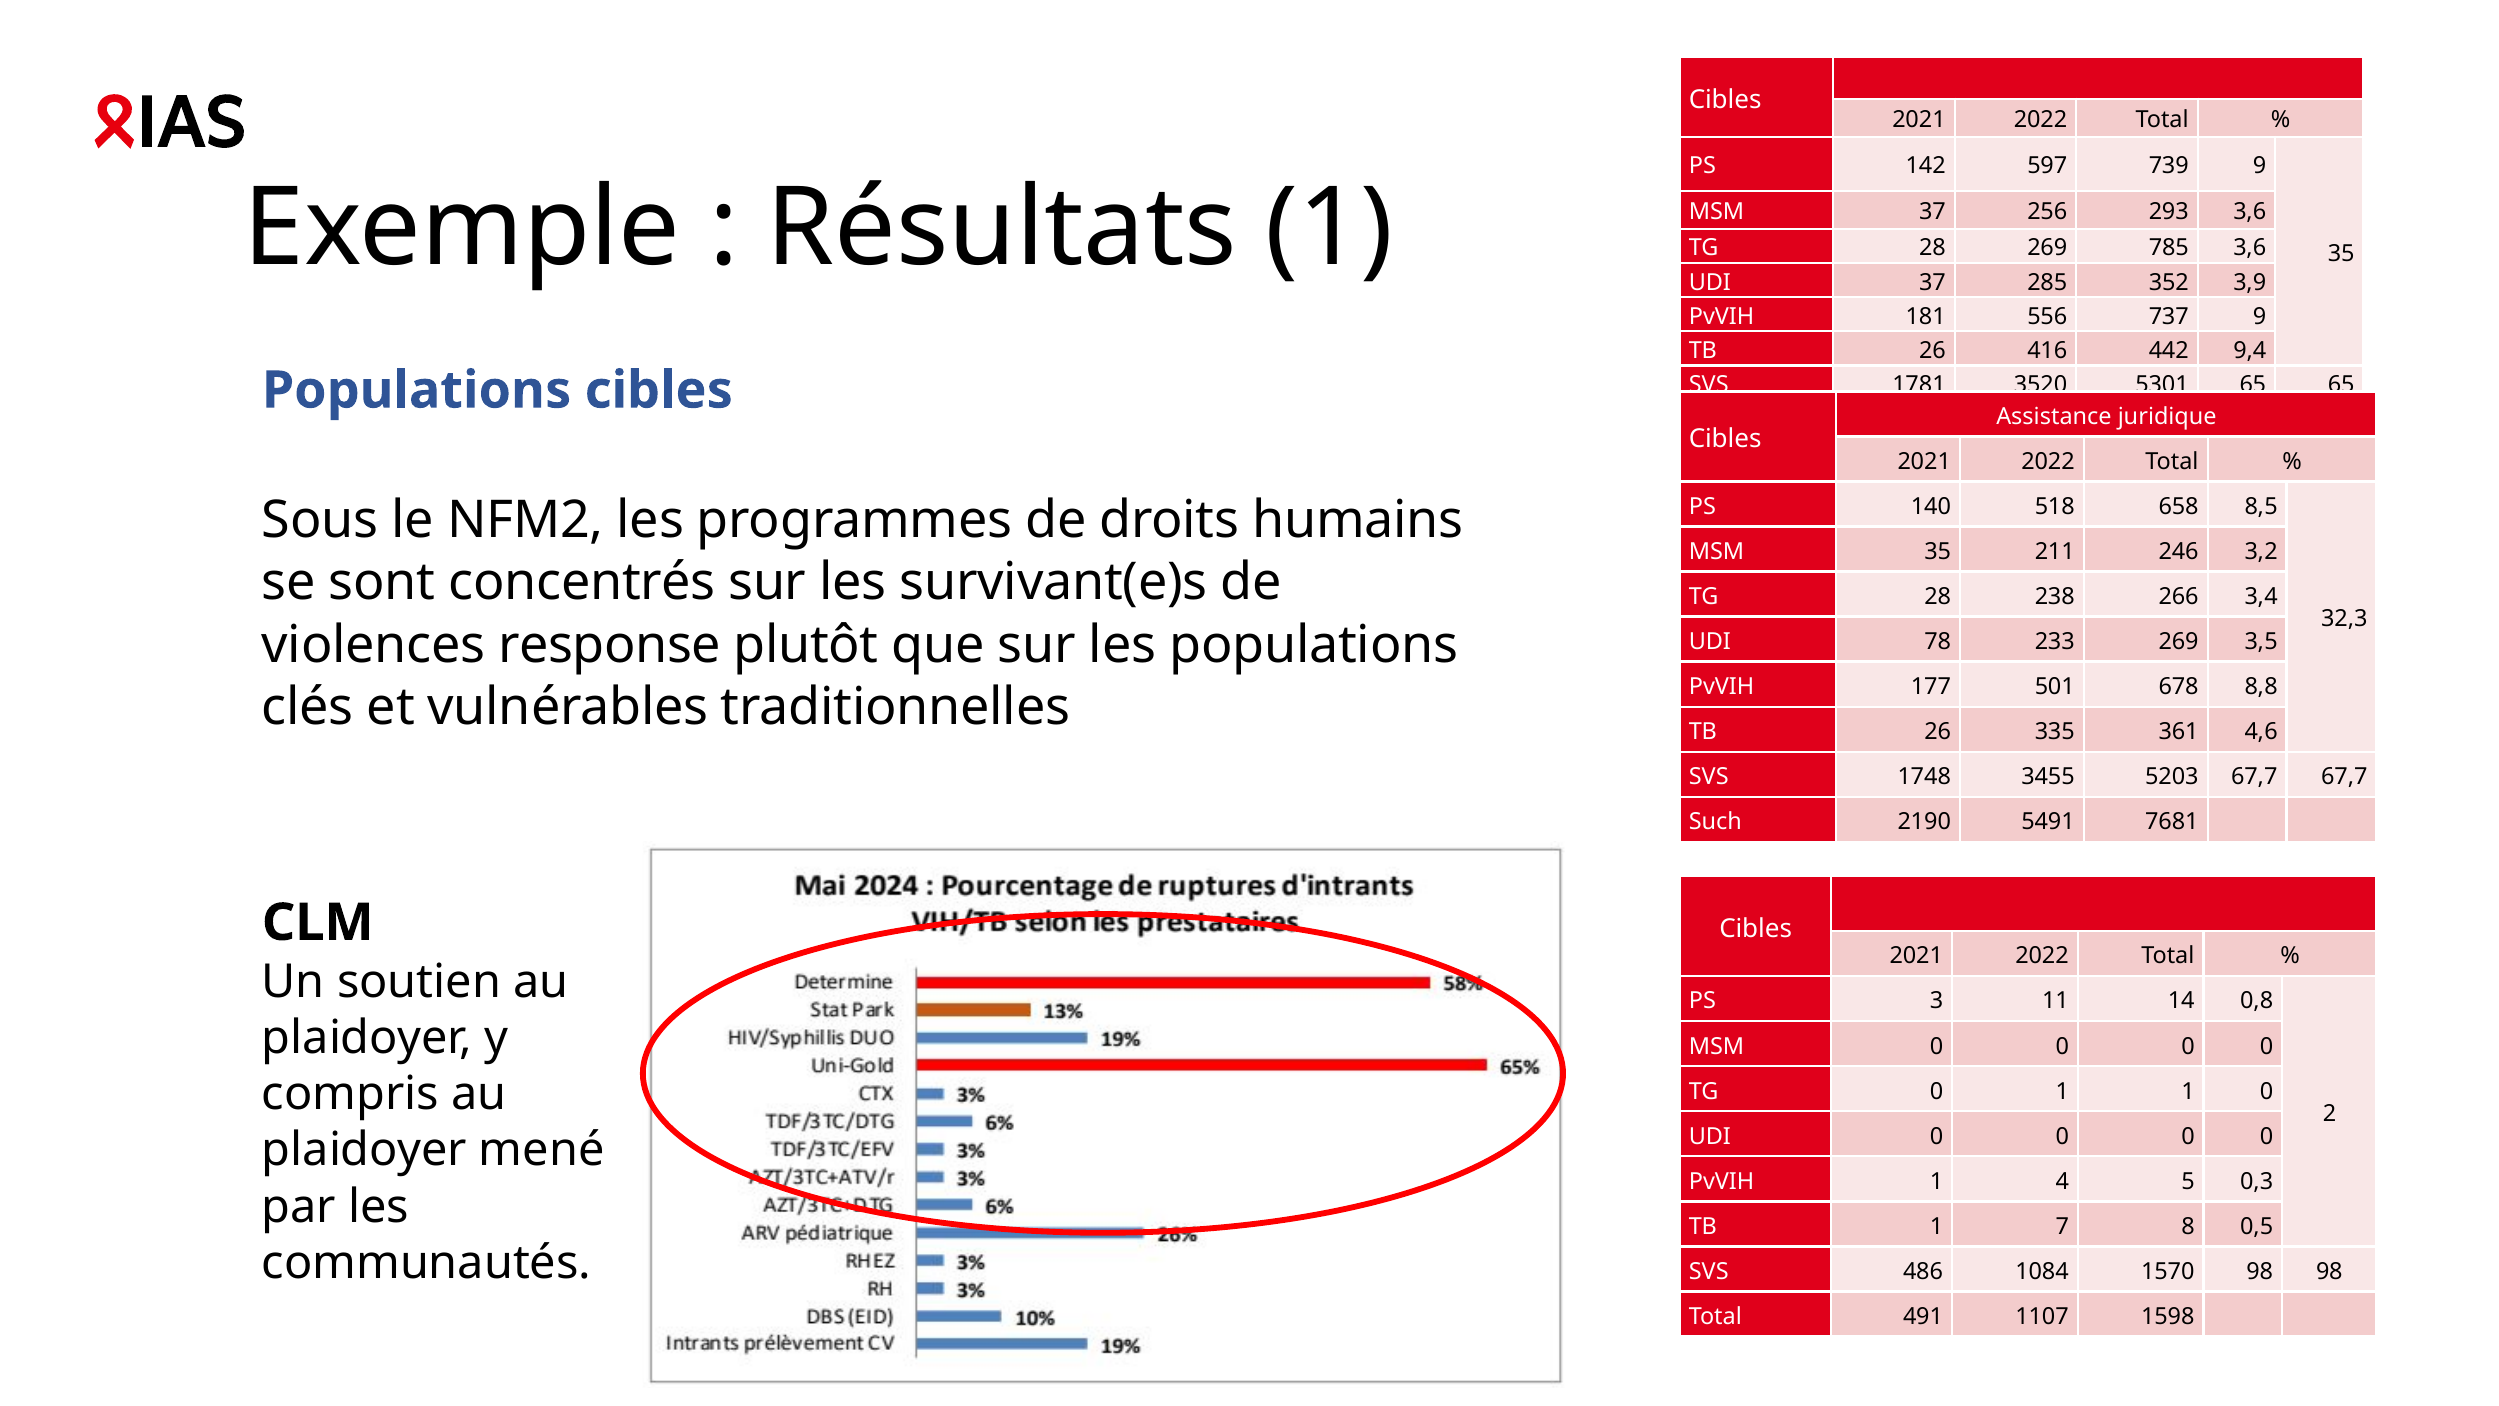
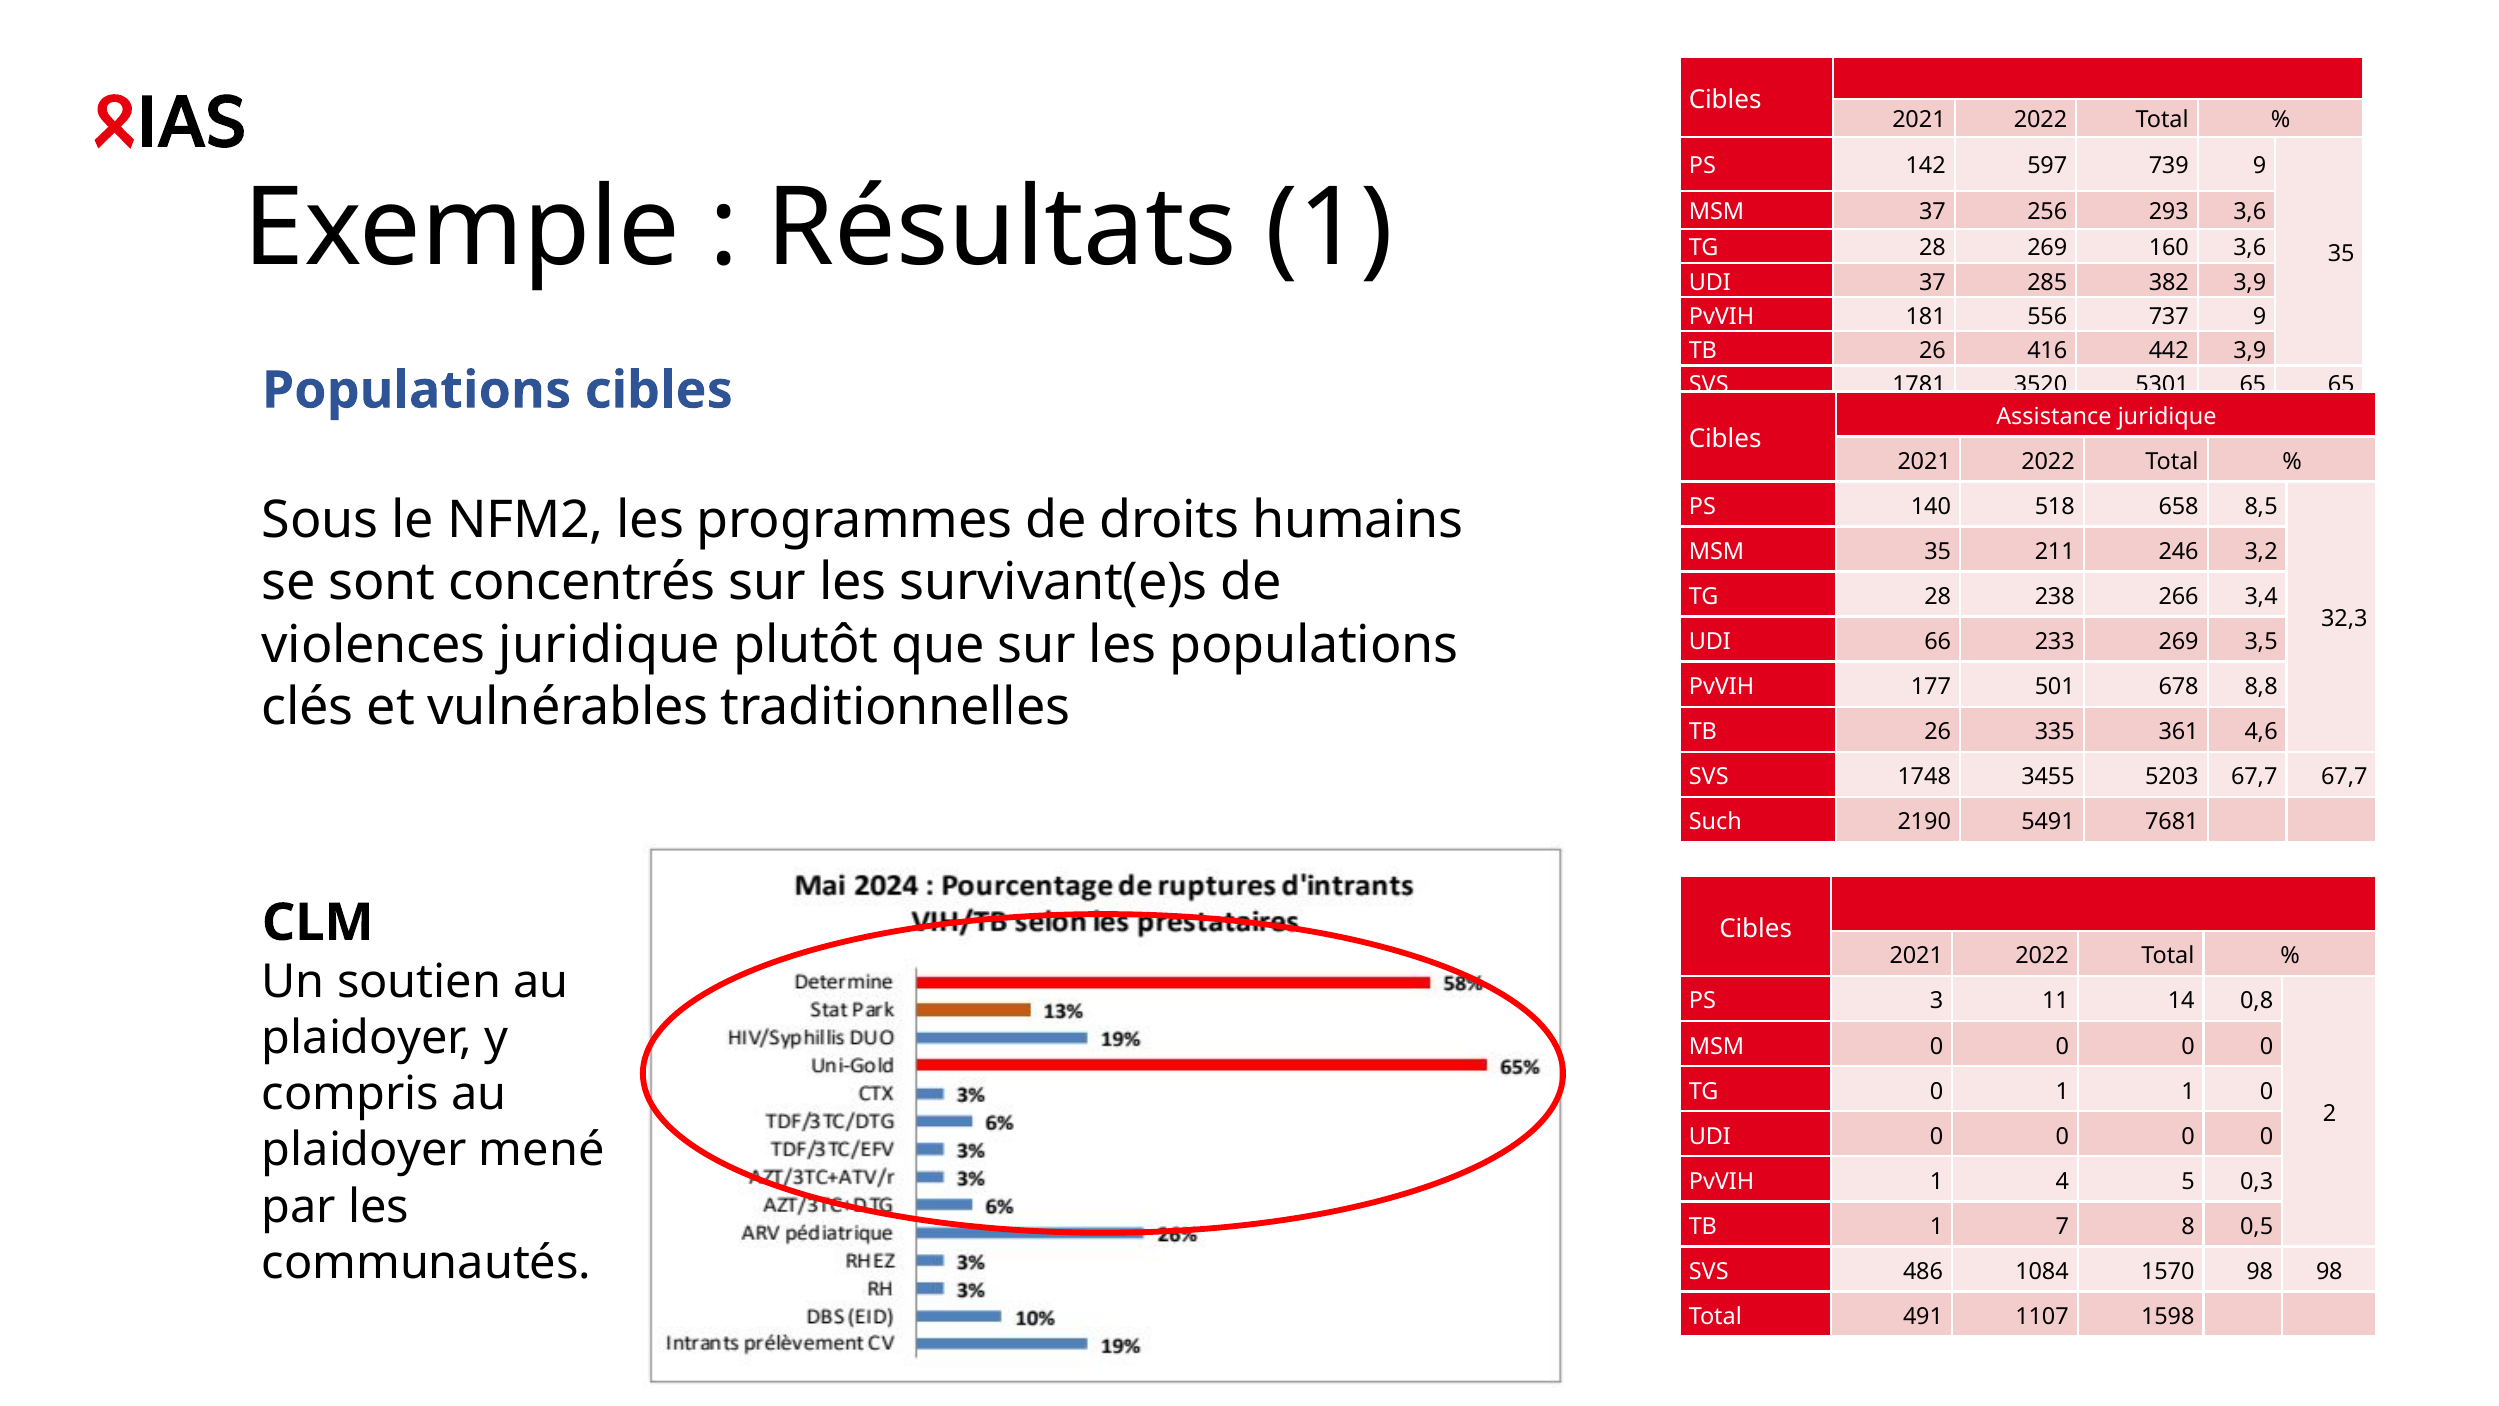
785: 785 -> 160
352: 352 -> 382
442 9,4: 9,4 -> 3,9
violences response: response -> juridique
78: 78 -> 66
